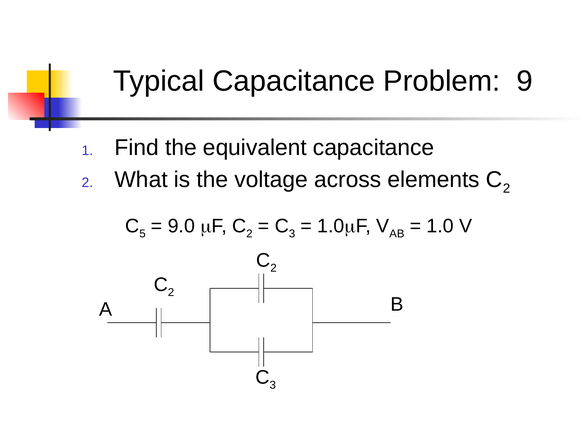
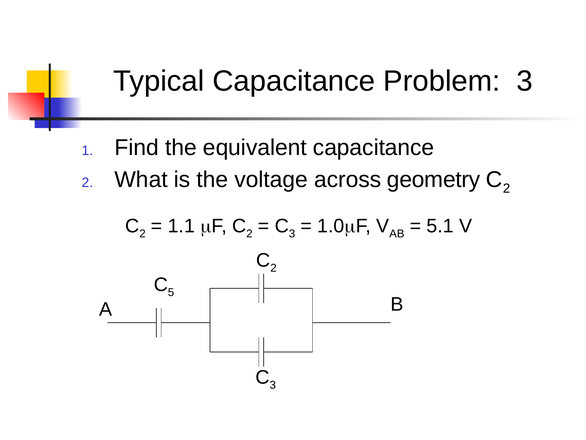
Problem 9: 9 -> 3
elements: elements -> geometry
5 at (143, 234): 5 -> 2
9.0: 9.0 -> 1.1
1.0 at (440, 226): 1.0 -> 5.1
2 at (171, 292): 2 -> 5
